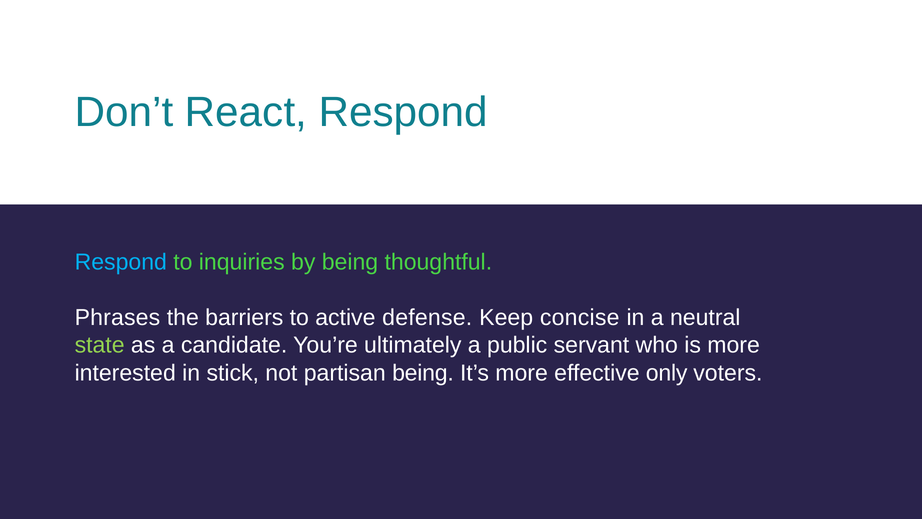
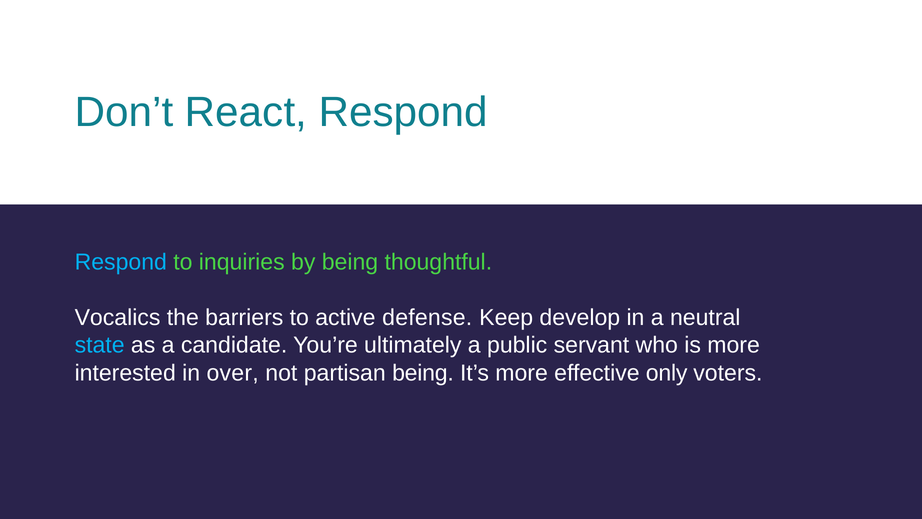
Phrases: Phrases -> Vocalics
concise: concise -> develop
state colour: light green -> light blue
stick: stick -> over
